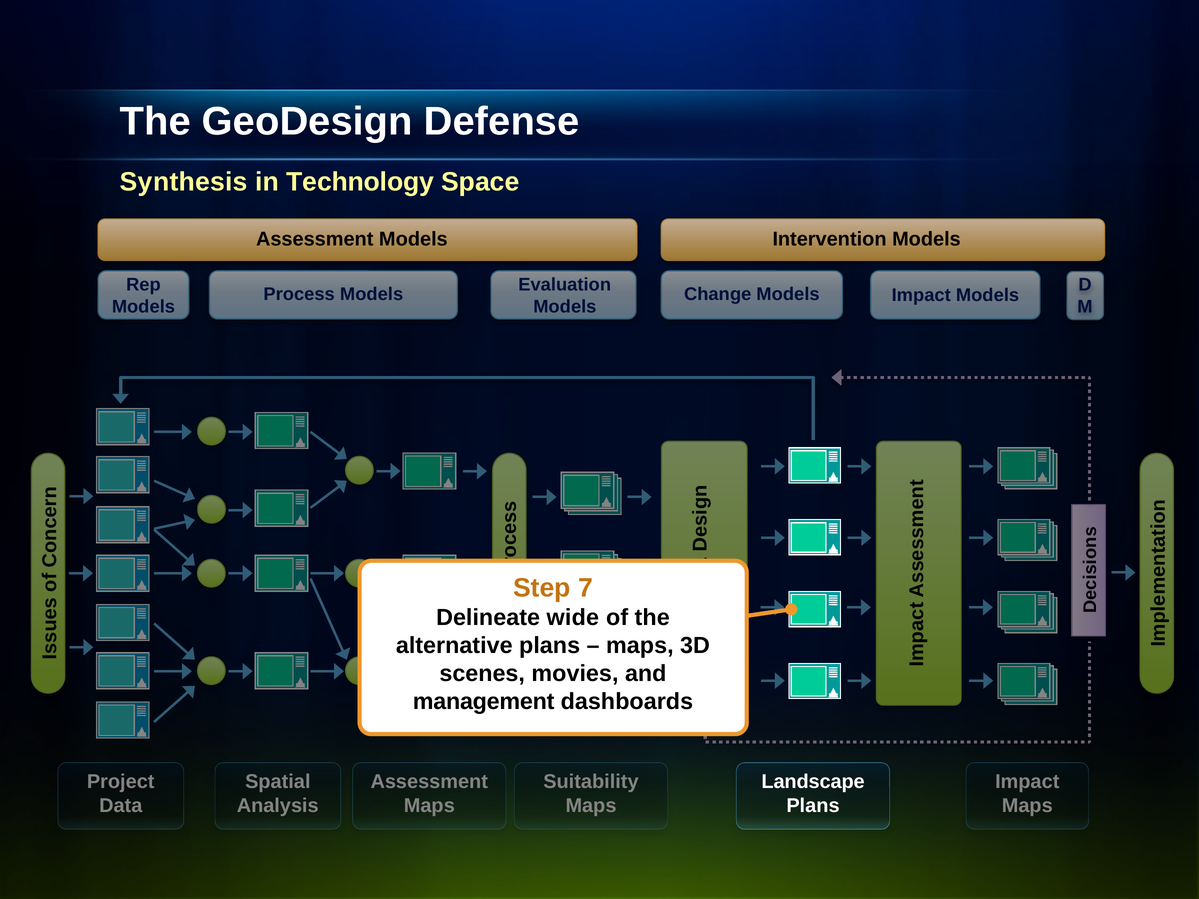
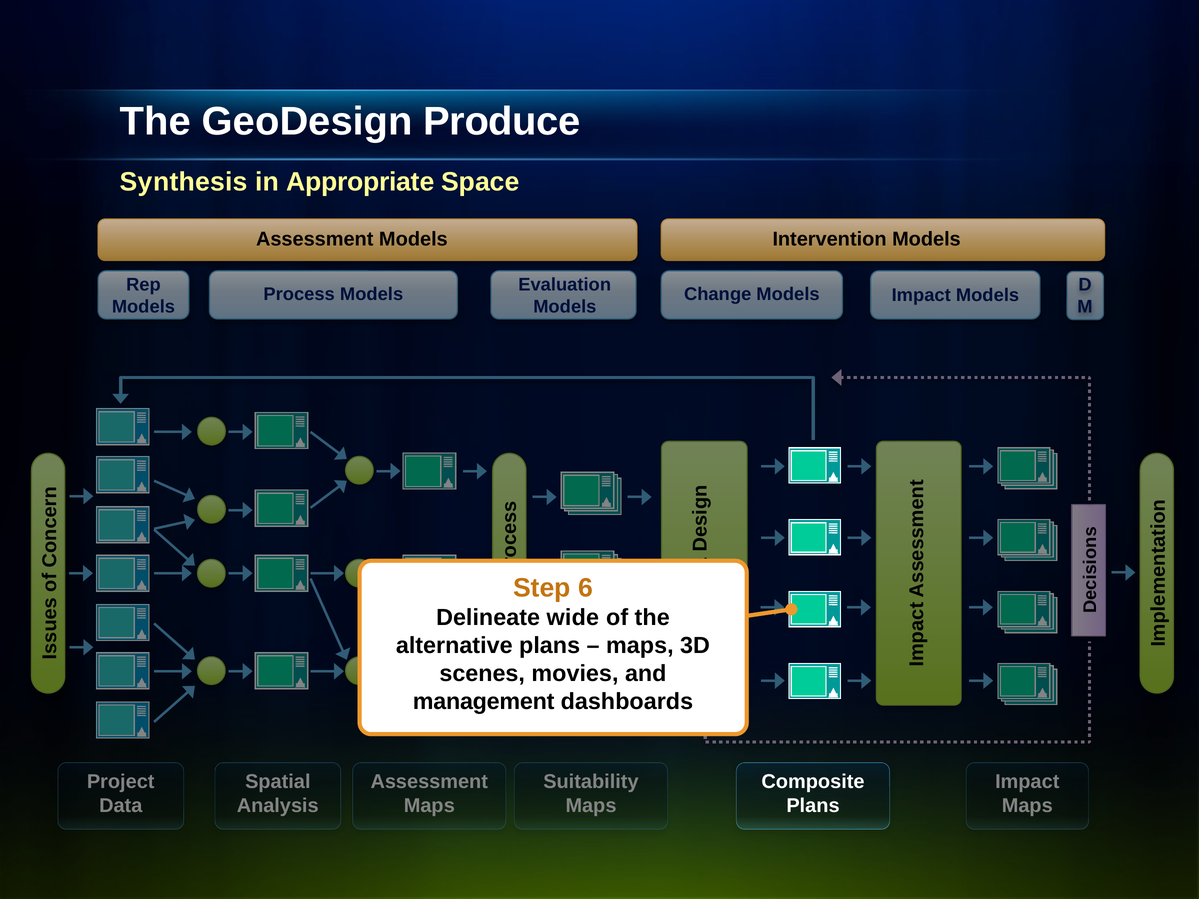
Defense: Defense -> Produce
Technology: Technology -> Appropriate
7: 7 -> 6
Landscape: Landscape -> Composite
